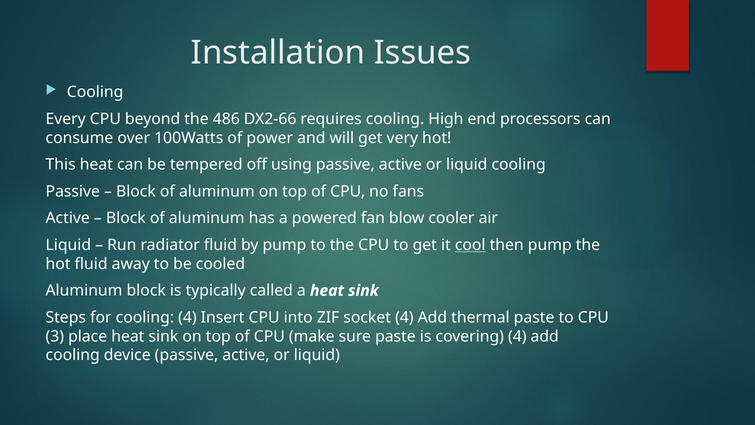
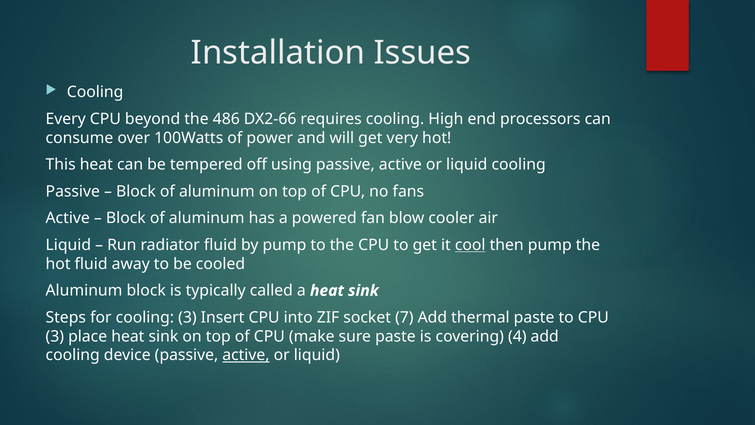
cooling 4: 4 -> 3
socket 4: 4 -> 7
active at (246, 355) underline: none -> present
